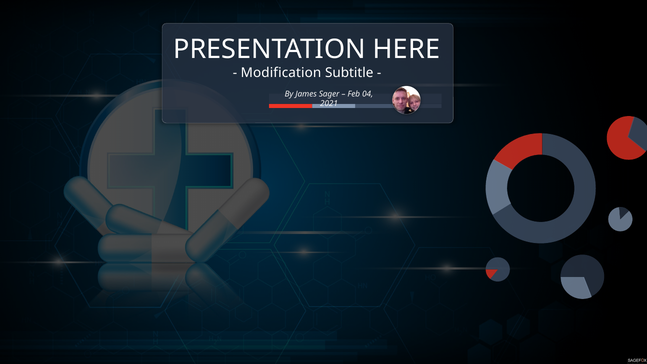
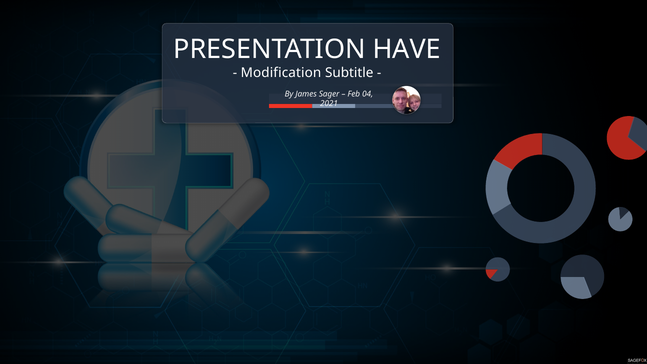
HERE: HERE -> HAVE
